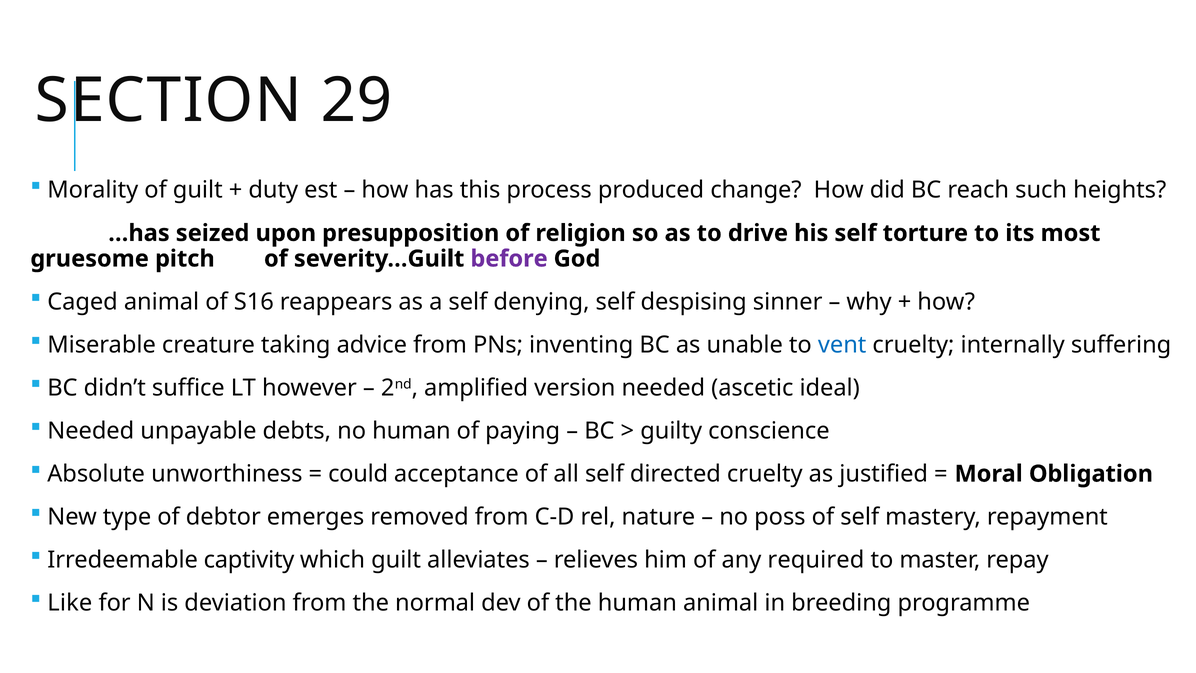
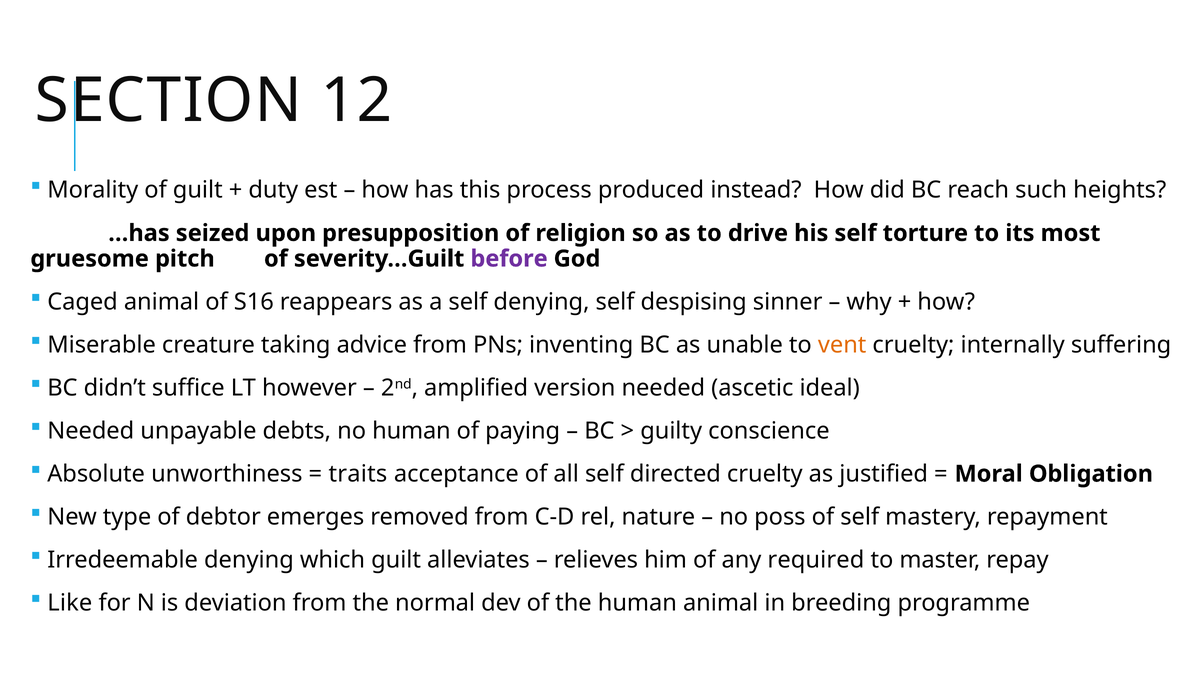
29: 29 -> 12
change: change -> instead
vent colour: blue -> orange
could: could -> traits
Irredeemable captivity: captivity -> denying
